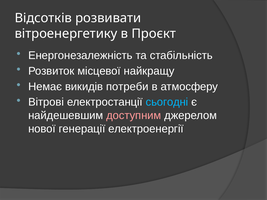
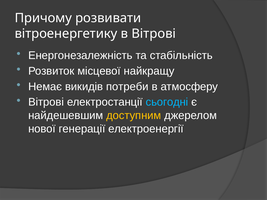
Відсотків: Відсотків -> Причому
в Проєкт: Проєкт -> Вітрові
доступним colour: pink -> yellow
